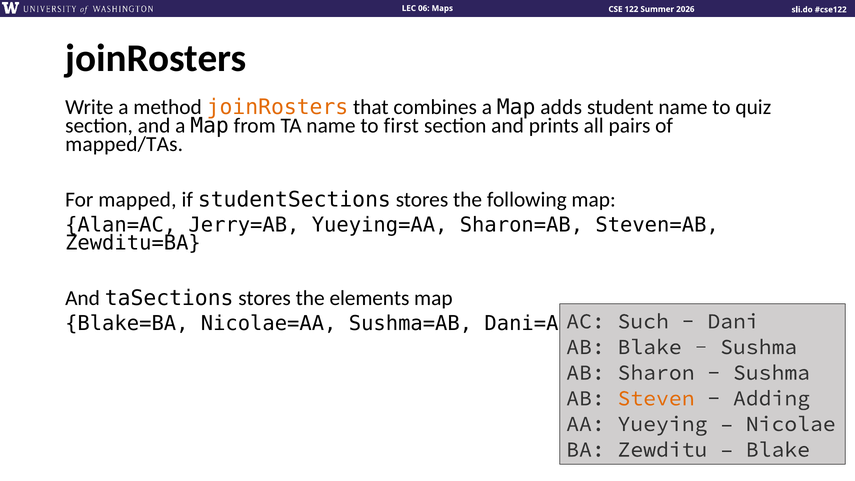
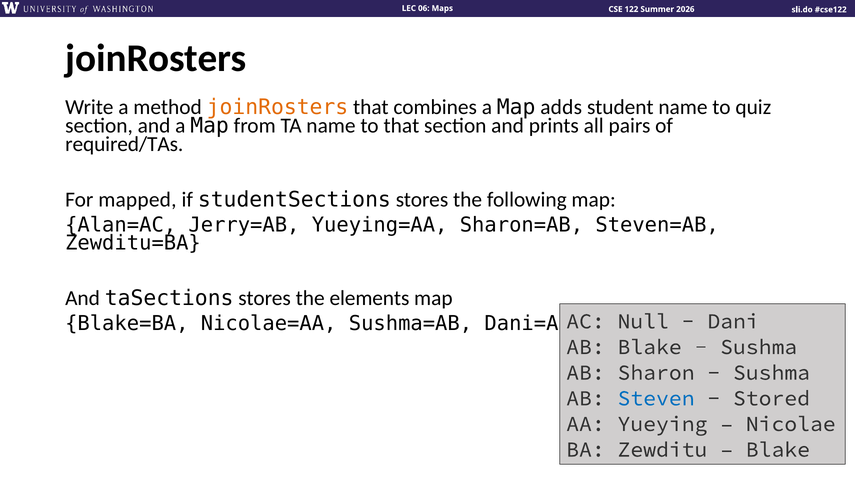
to first: first -> that
mapped/TAs: mapped/TAs -> required/TAs
Such: Such -> Null
Steven colour: orange -> blue
Adding: Adding -> Stored
